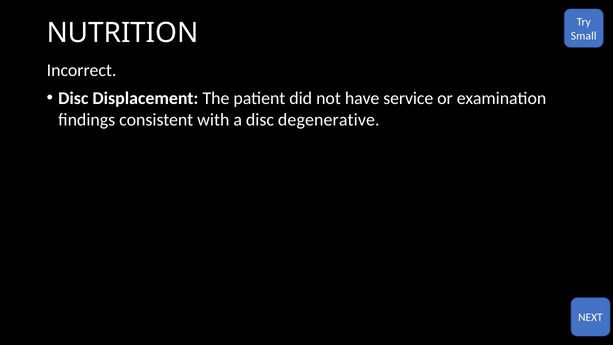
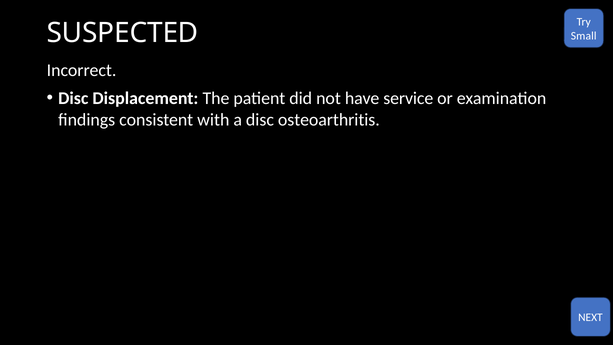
NUTRITION: NUTRITION -> SUSPECTED
degenerative: degenerative -> osteoarthritis
